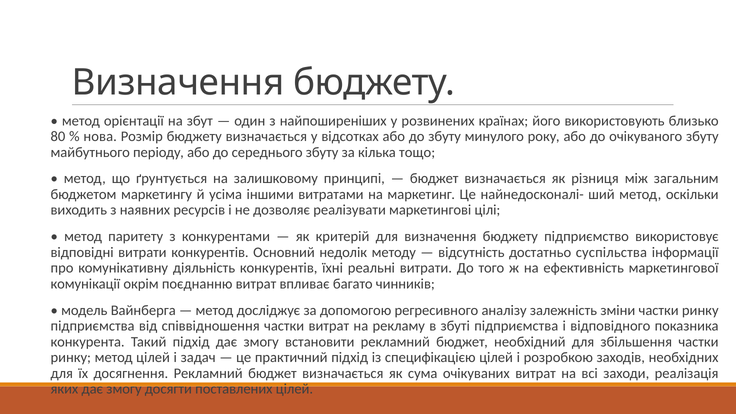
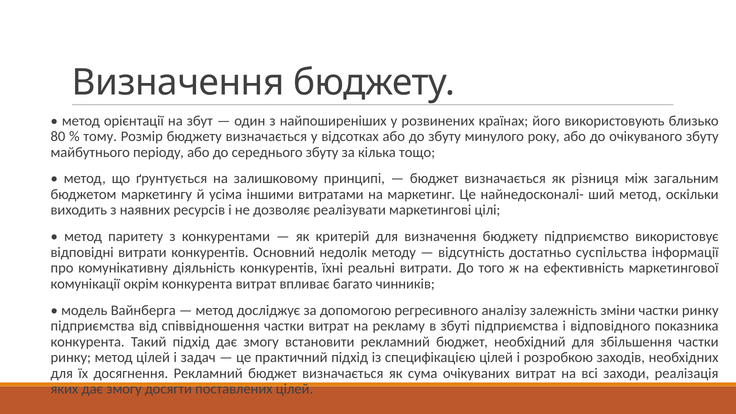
нова: нова -> тому
окрім поєднанню: поєднанню -> конкурента
